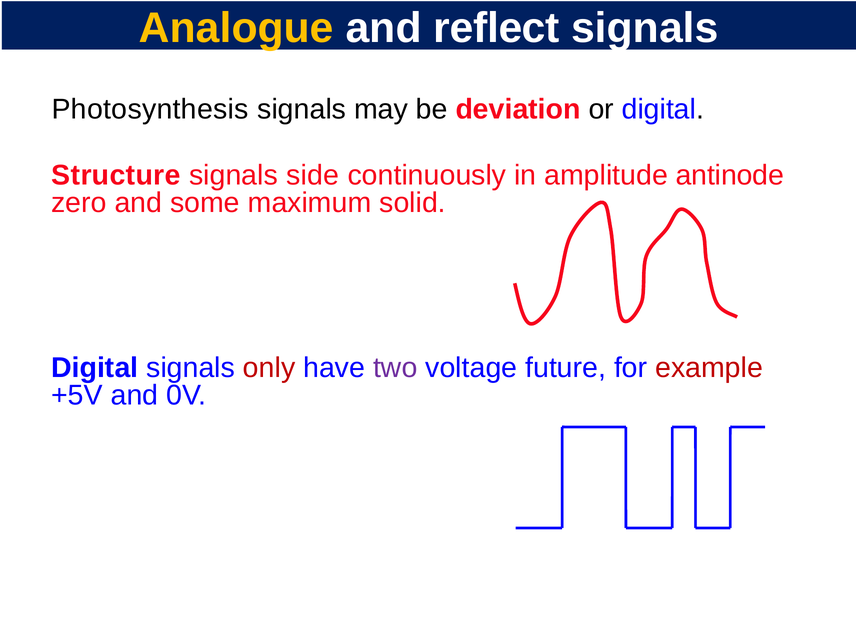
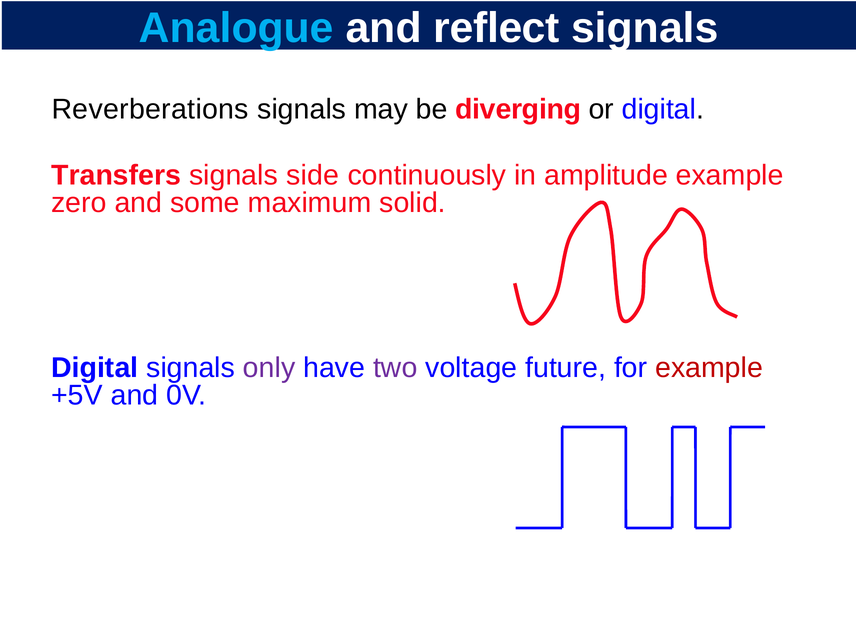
Analogue colour: yellow -> light blue
Photosynthesis: Photosynthesis -> Reverberations
deviation: deviation -> diverging
Structure: Structure -> Transfers
amplitude antinode: antinode -> example
only colour: red -> purple
